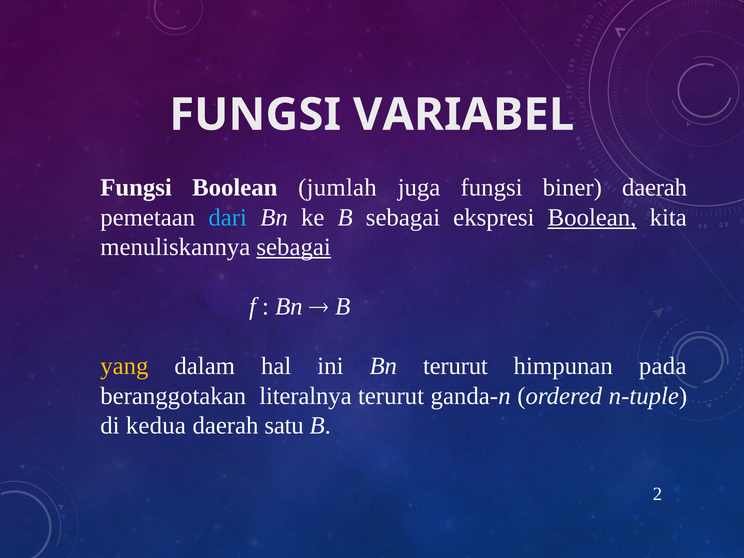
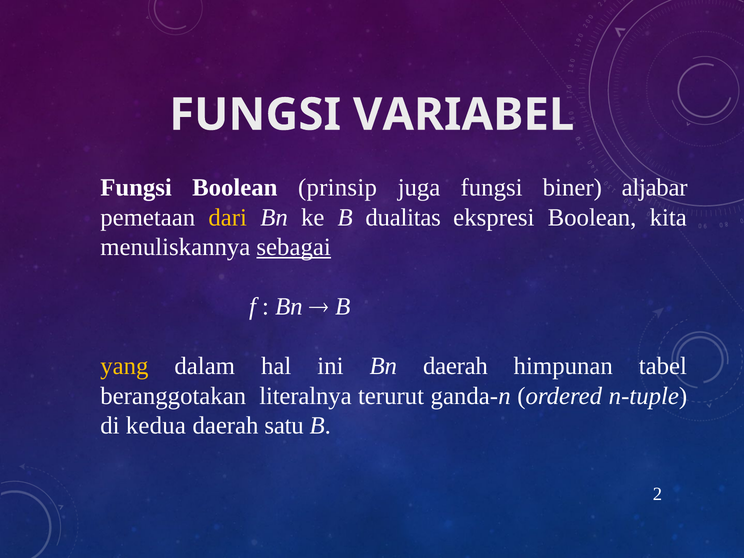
jumlah: jumlah -> prinsip
biner daerah: daerah -> aljabar
dari colour: light blue -> yellow
B sebagai: sebagai -> dualitas
Boolean at (592, 217) underline: present -> none
Bn terurut: terurut -> daerah
pada: pada -> tabel
